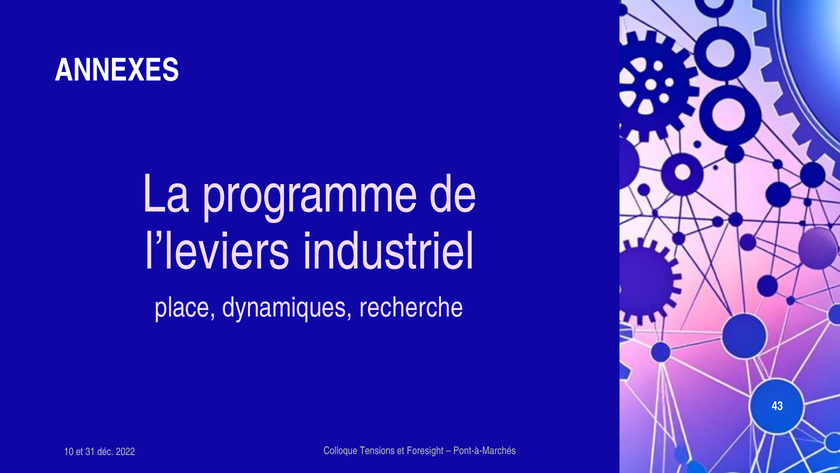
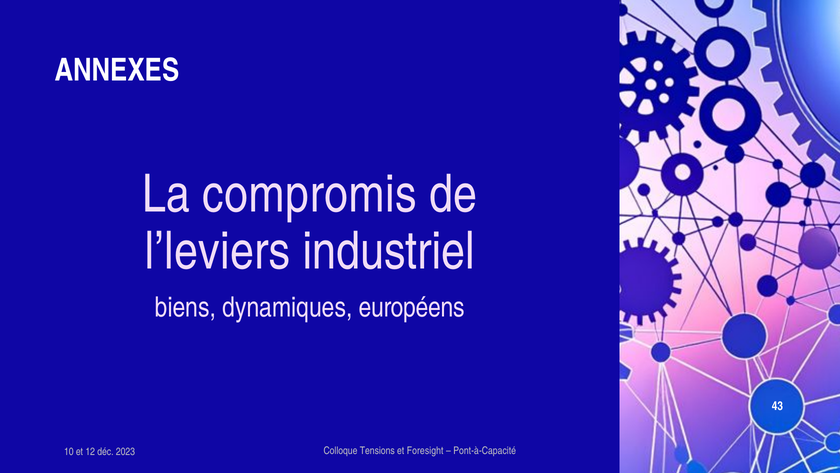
programme: programme -> compromis
place: place -> biens
recherche: recherche -> européens
Pont-à-Marchés: Pont-à-Marchés -> Pont-à-Capacité
31: 31 -> 12
2022: 2022 -> 2023
